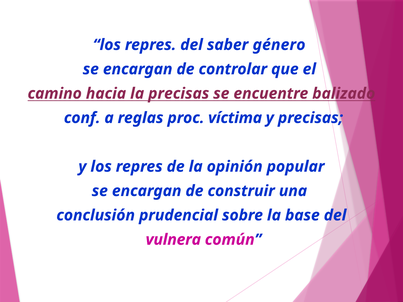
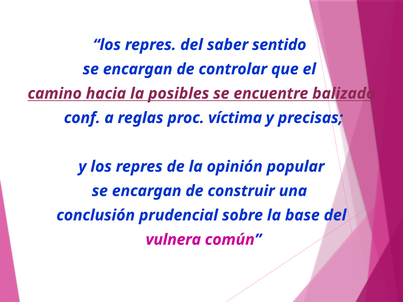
género: género -> sentido
la precisas: precisas -> posibles
